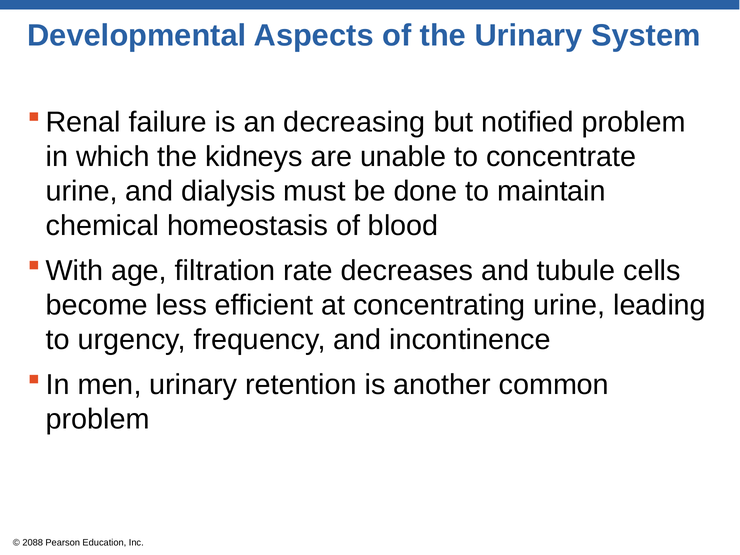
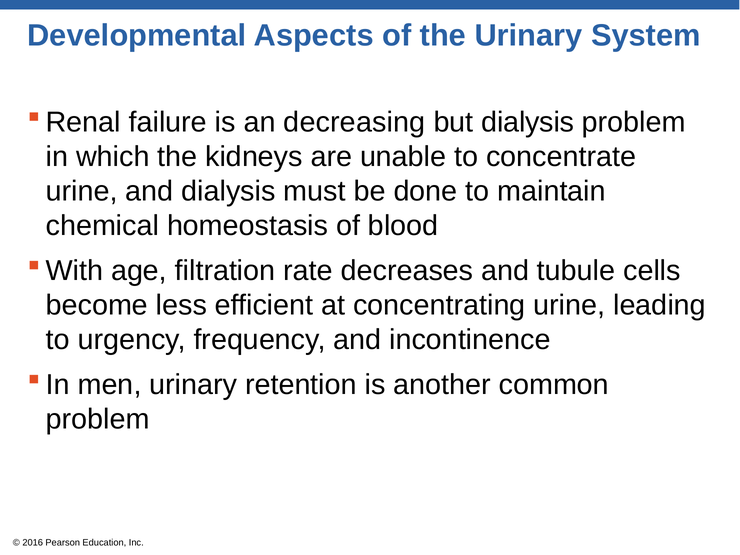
but notified: notified -> dialysis
2088: 2088 -> 2016
